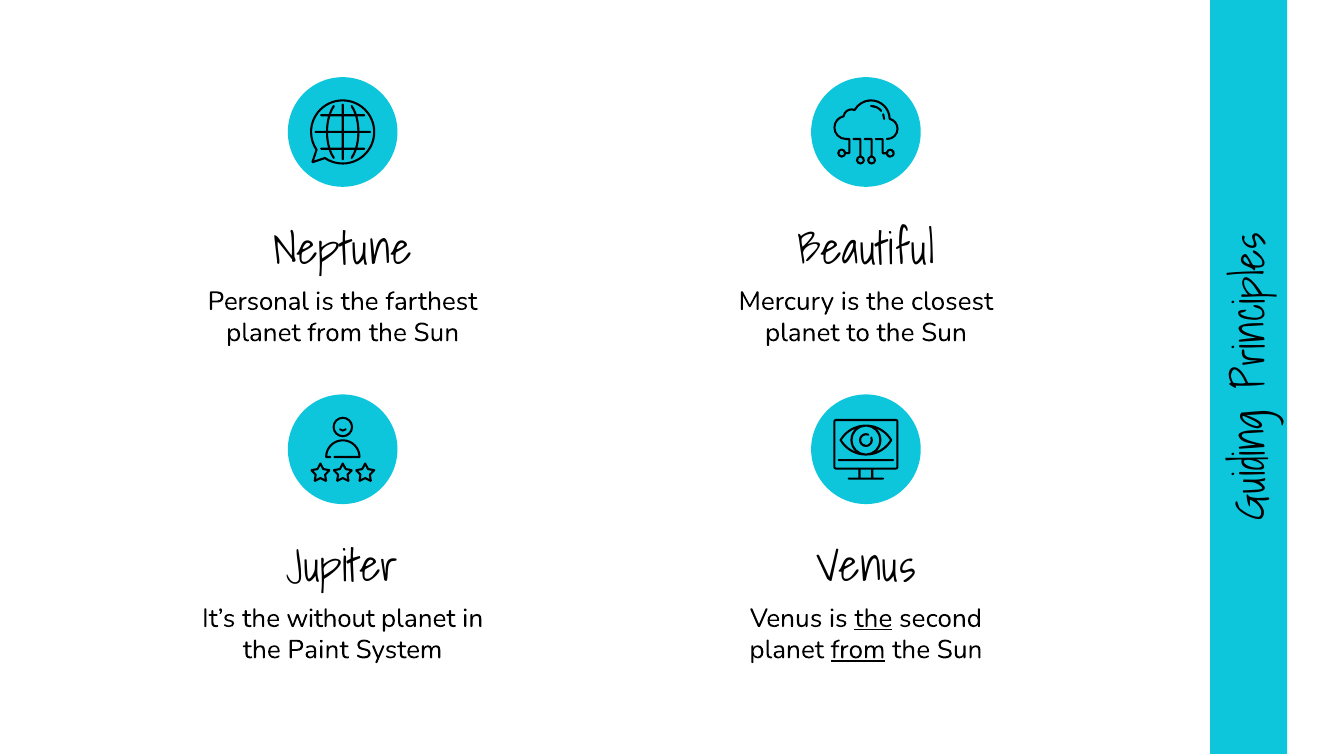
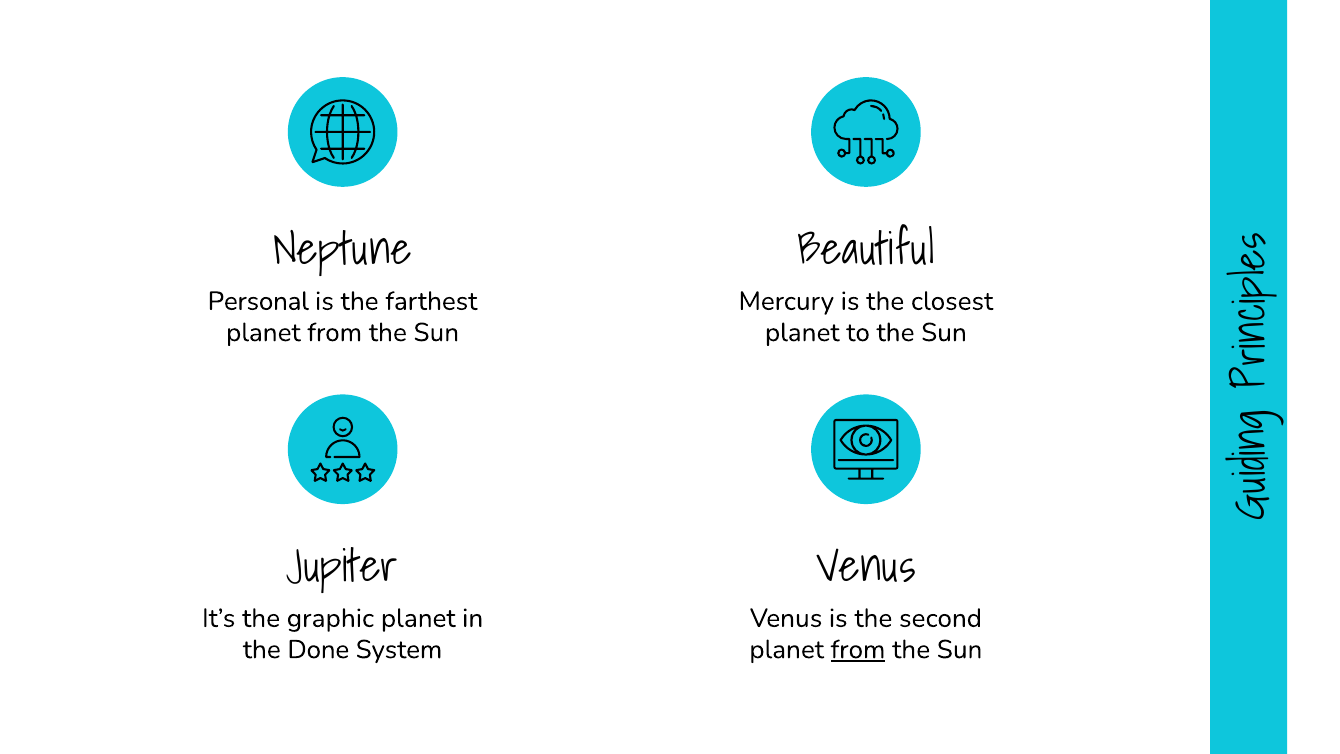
without: without -> graphic
the at (873, 618) underline: present -> none
Paint: Paint -> Done
